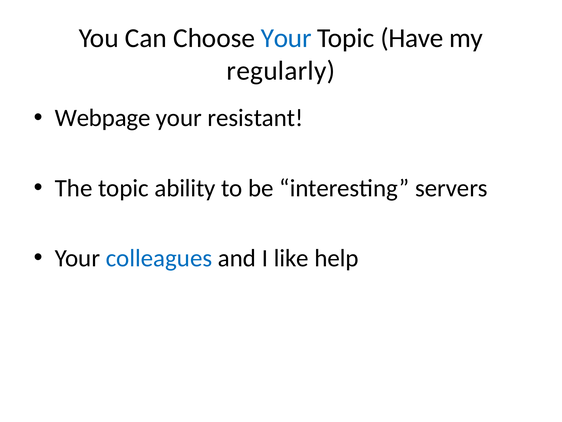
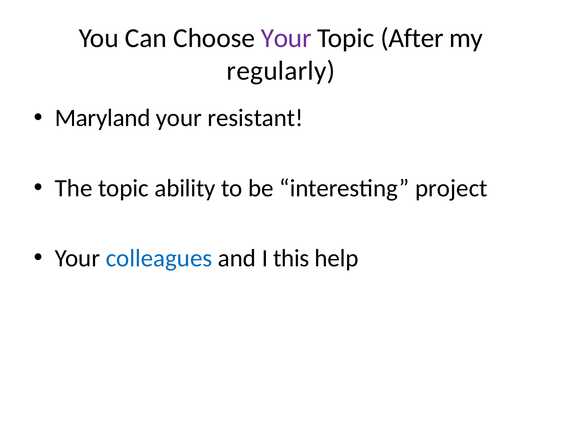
Your at (286, 38) colour: blue -> purple
Have: Have -> After
Webpage: Webpage -> Maryland
servers: servers -> project
like: like -> this
